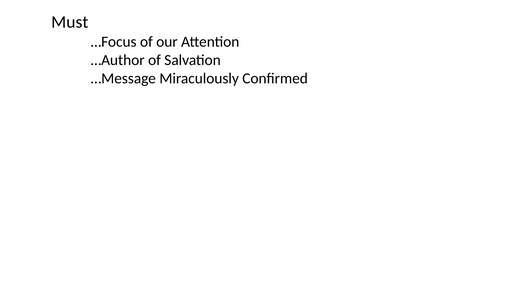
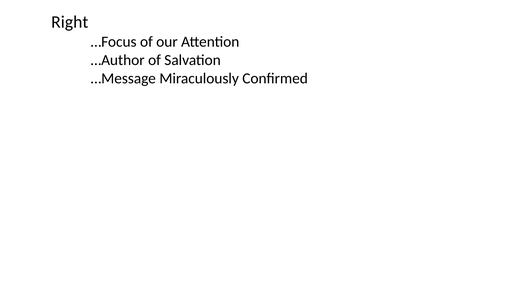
Must: Must -> Right
